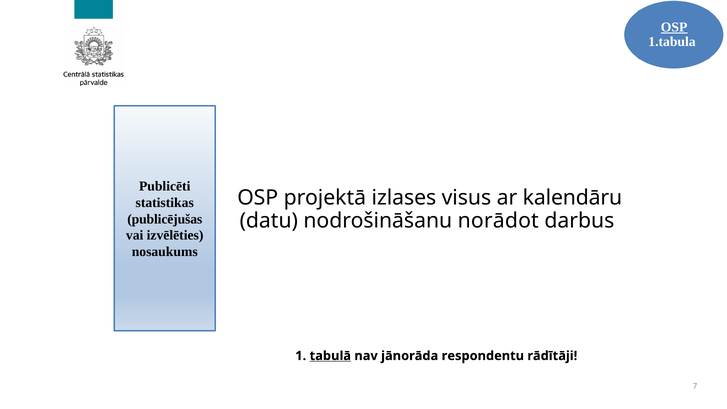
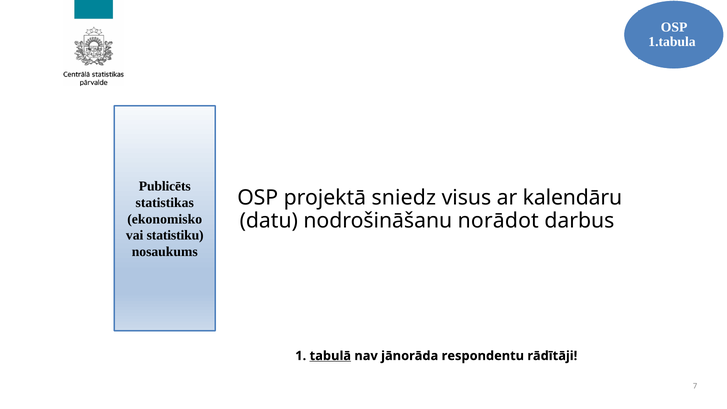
OSP at (674, 27) underline: present -> none
Publicēti: Publicēti -> Publicēts
izlases: izlases -> sniedz
publicējušas: publicējušas -> ekonomisko
izvēlēties: izvēlēties -> statistiku
